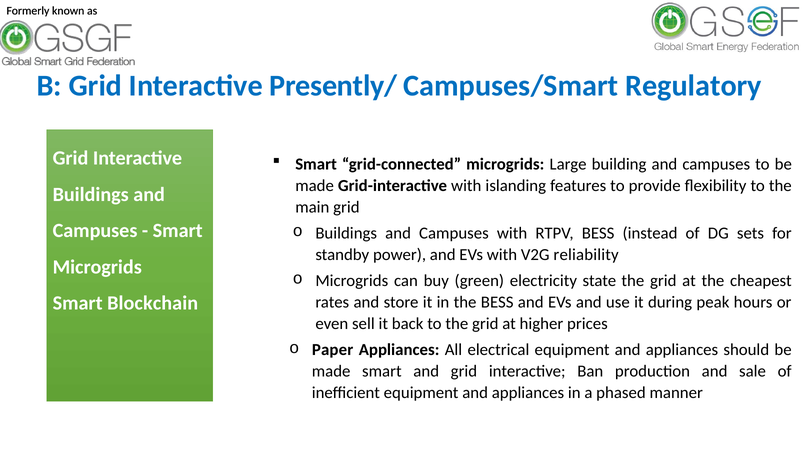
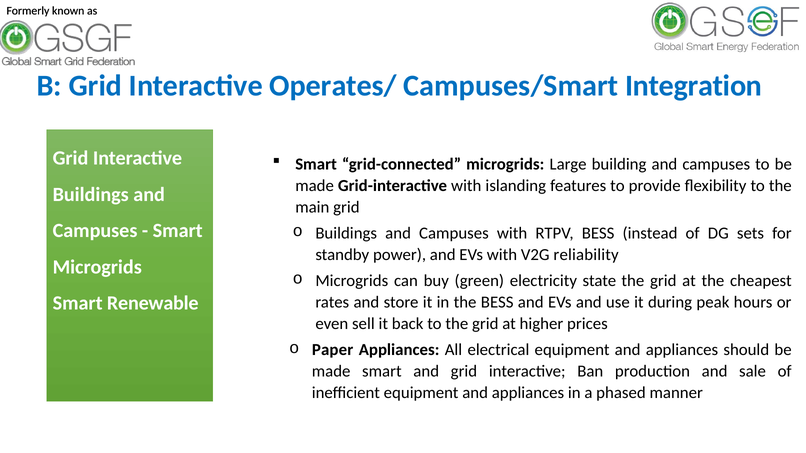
Presently/: Presently/ -> Operates/
Regulatory: Regulatory -> Integration
Blockchain: Blockchain -> Renewable
